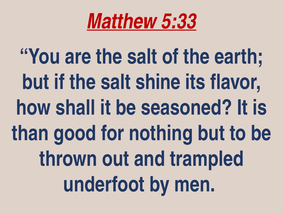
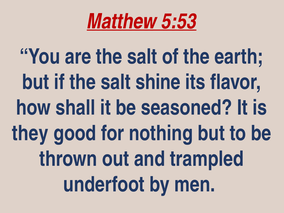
5:33: 5:33 -> 5:53
than: than -> they
